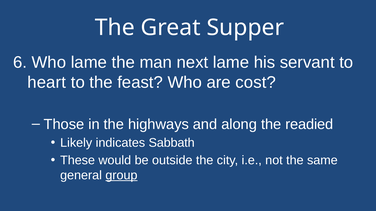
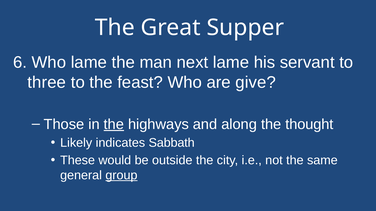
heart: heart -> three
cost: cost -> give
the at (114, 125) underline: none -> present
readied: readied -> thought
